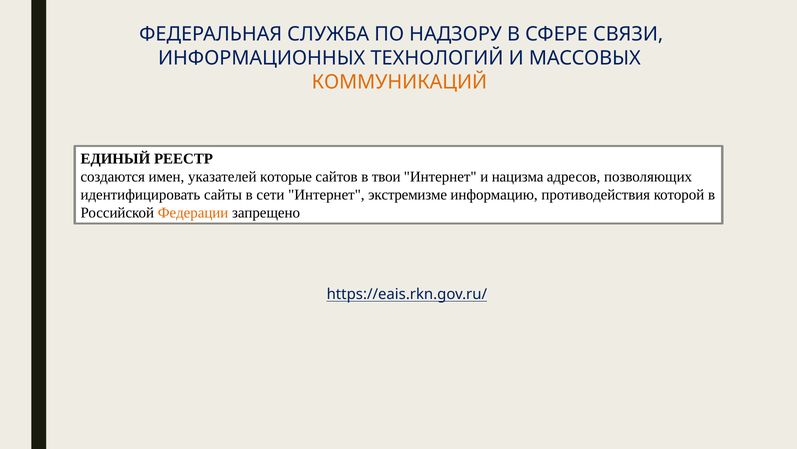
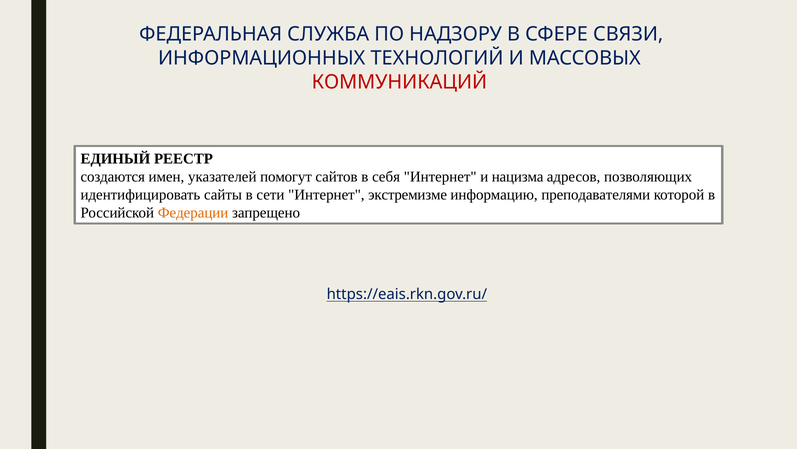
КОММУНИКАЦИЙ colour: orange -> red
которые: которые -> помогут
твои: твои -> себя
противодействия: противодействия -> преподавателями
